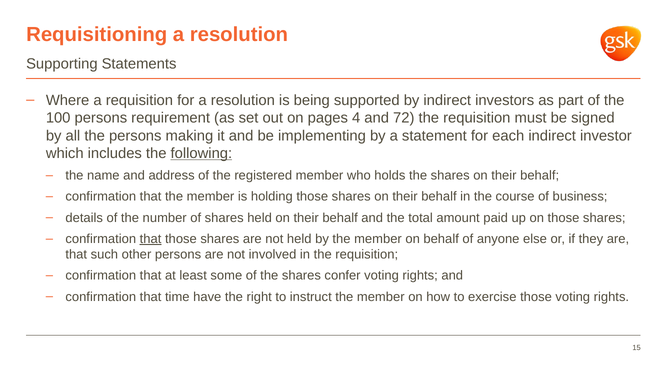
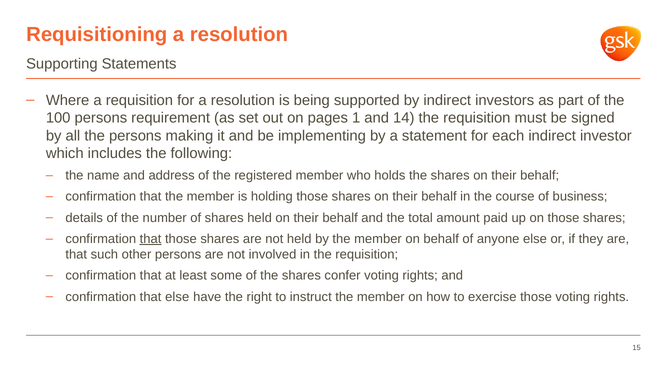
4: 4 -> 1
72: 72 -> 14
following underline: present -> none
that time: time -> else
